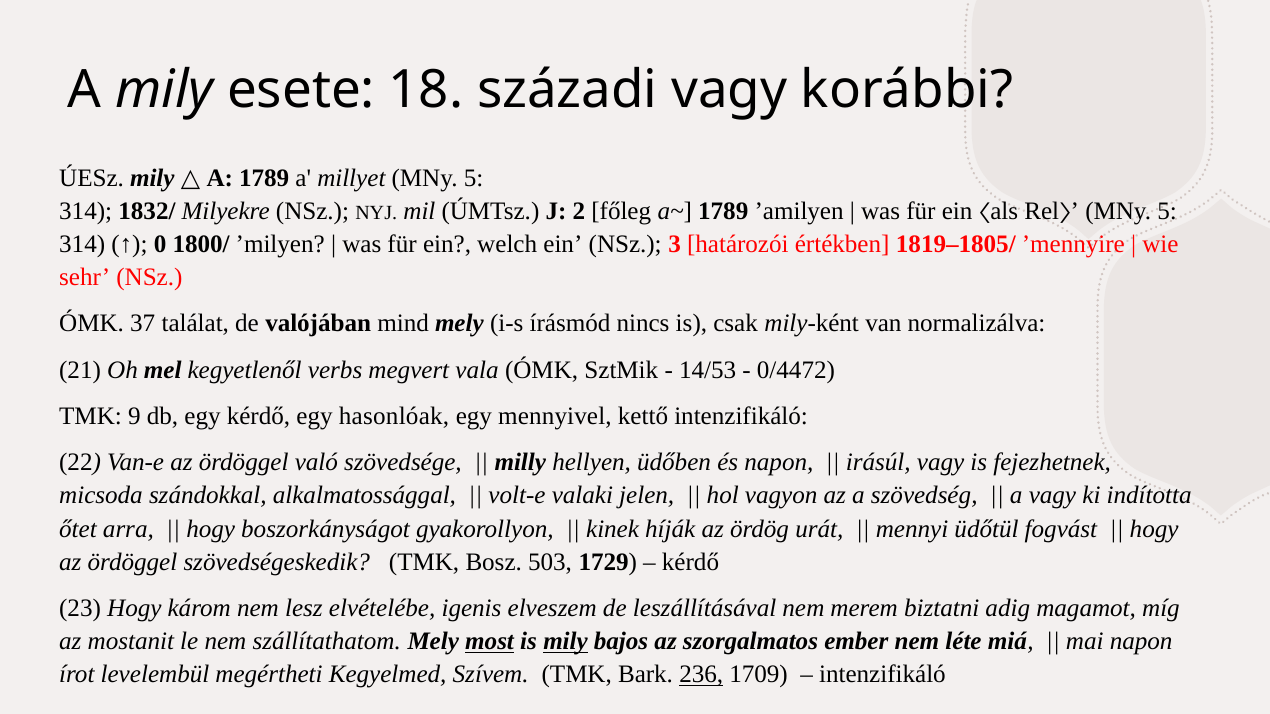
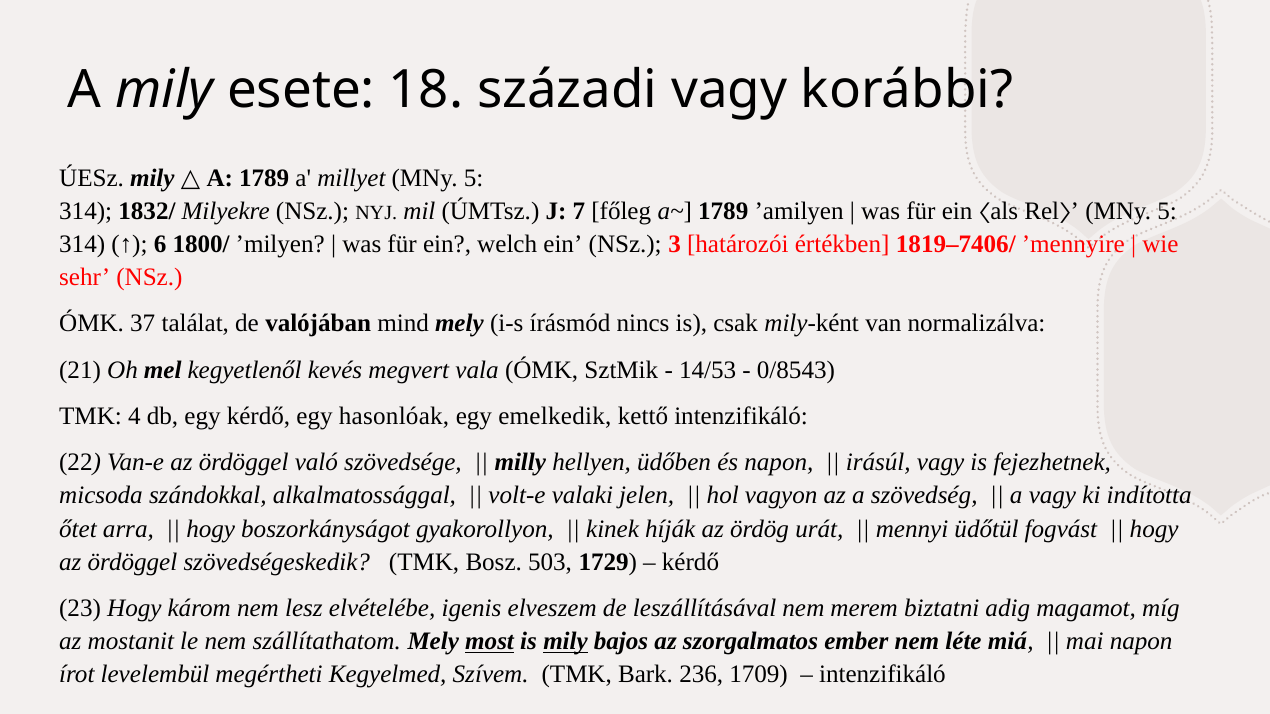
2: 2 -> 7
0: 0 -> 6
1819–1805/: 1819–1805/ -> 1819–7406/
verbs: verbs -> kevés
0/4472: 0/4472 -> 0/8543
9: 9 -> 4
mennyivel: mennyivel -> emelkedik
236 underline: present -> none
